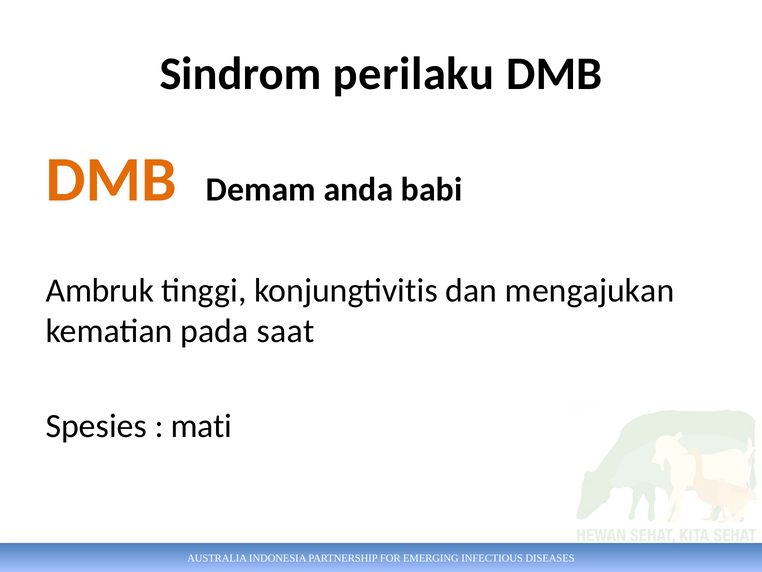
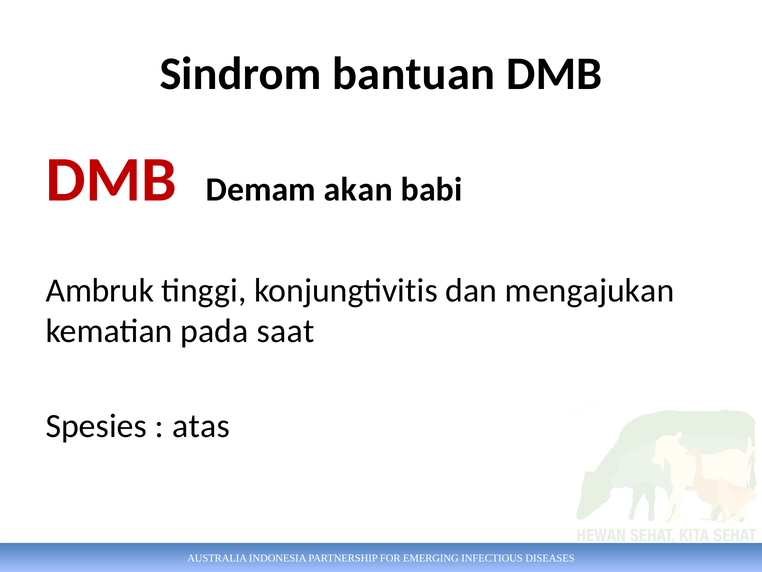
perilaku: perilaku -> bantuan
DMB at (111, 180) colour: orange -> red
anda: anda -> akan
mati: mati -> atas
